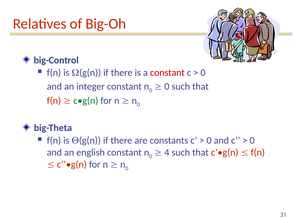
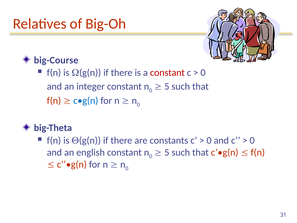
big-Control: big-Control -> big-Course
0 at (167, 86): 0 -> 5
c•g(n colour: green -> blue
4 at (167, 152): 4 -> 5
